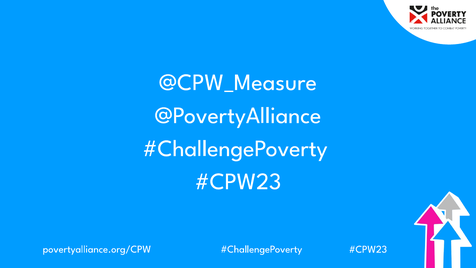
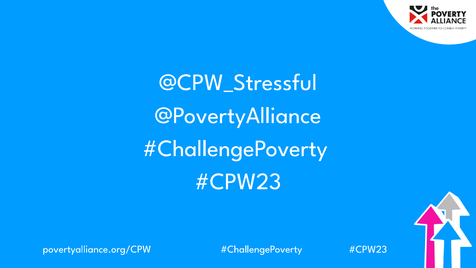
@CPW_Measure: @CPW_Measure -> @CPW_Stressful
